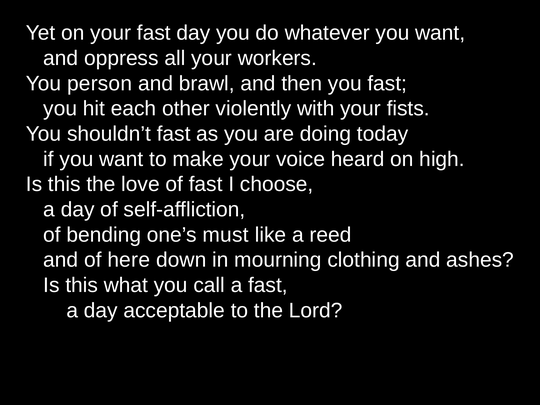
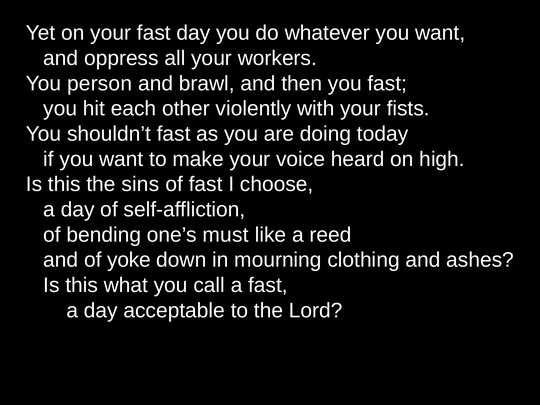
love: love -> sins
here: here -> yoke
